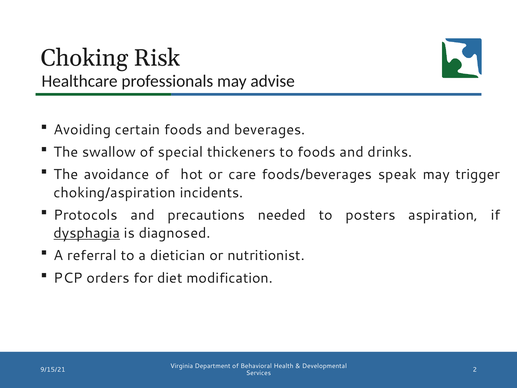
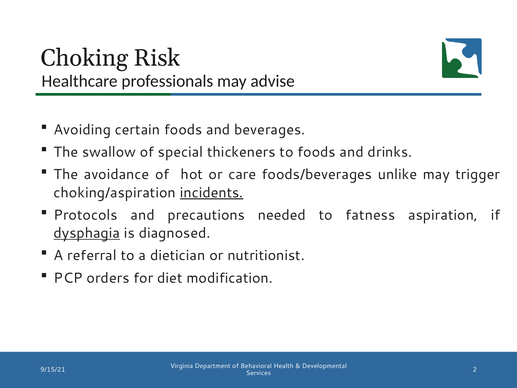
speak: speak -> unlike
incidents underline: none -> present
posters: posters -> fatness
